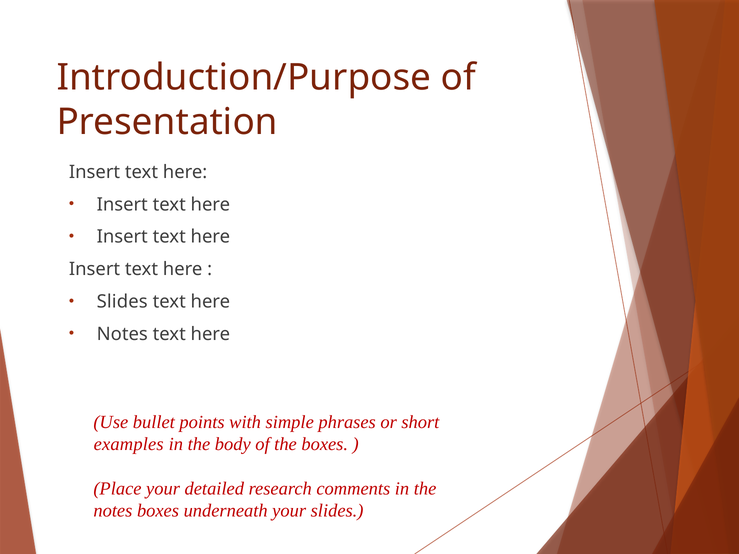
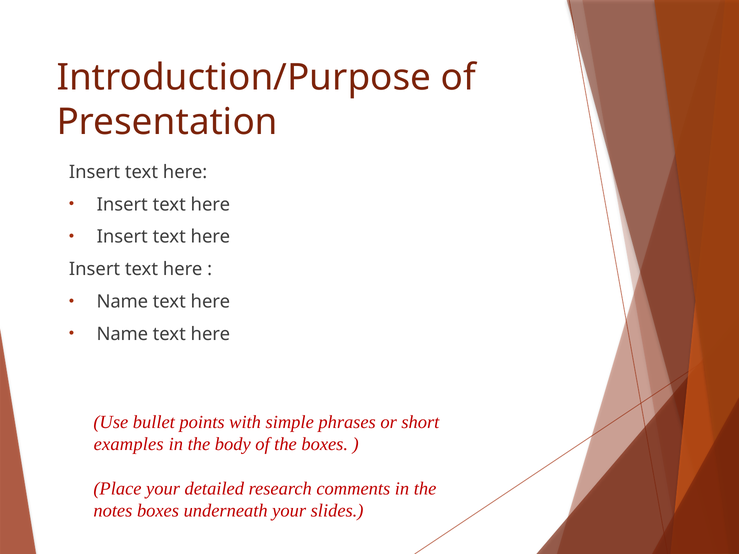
Slides at (122, 302): Slides -> Name
Notes at (122, 334): Notes -> Name
